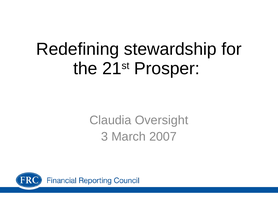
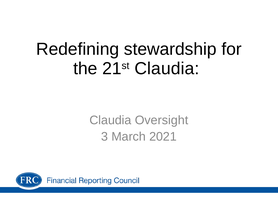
21st Prosper: Prosper -> Claudia
2007: 2007 -> 2021
